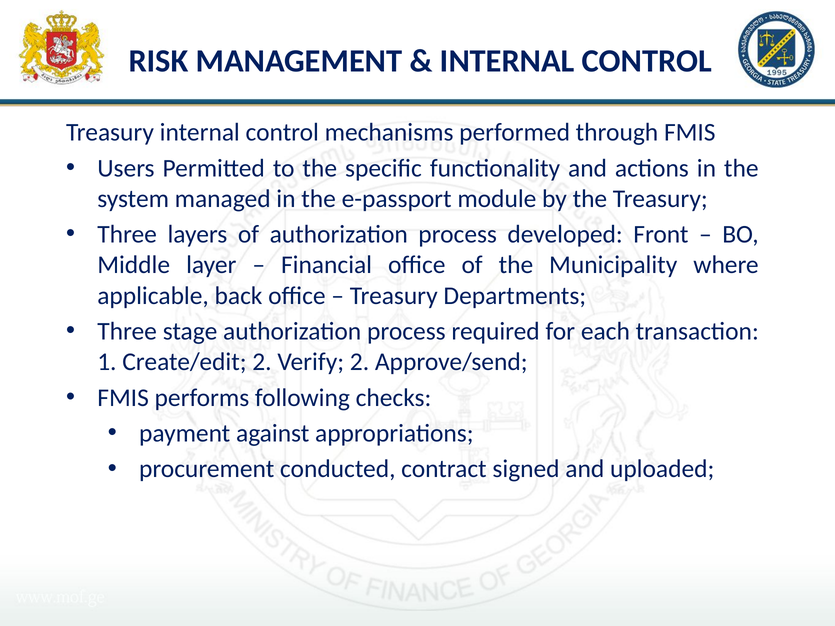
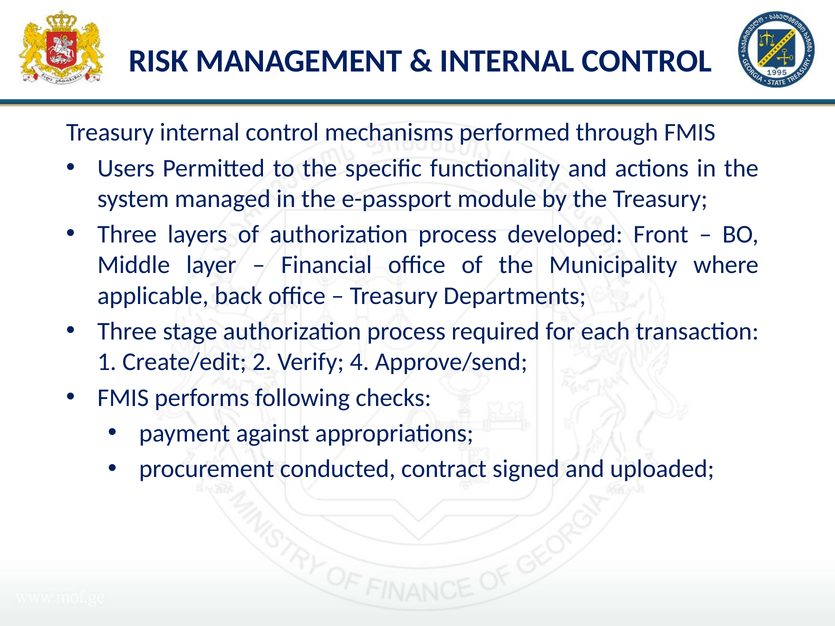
Verify 2: 2 -> 4
